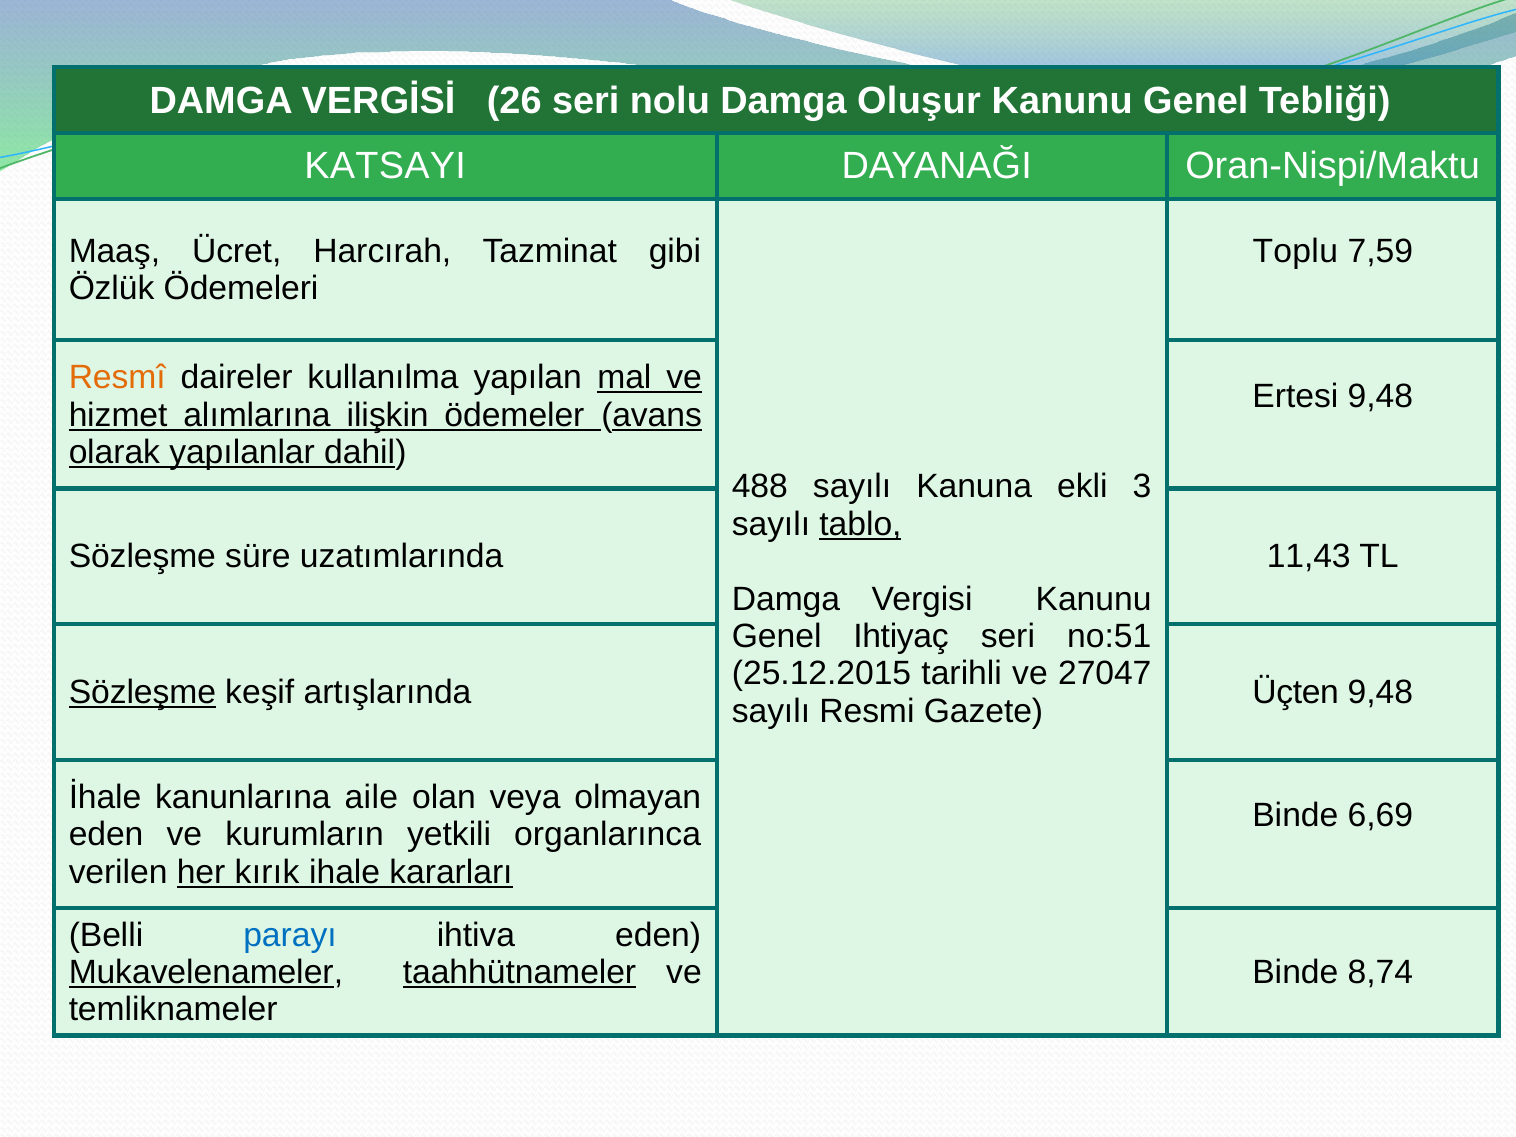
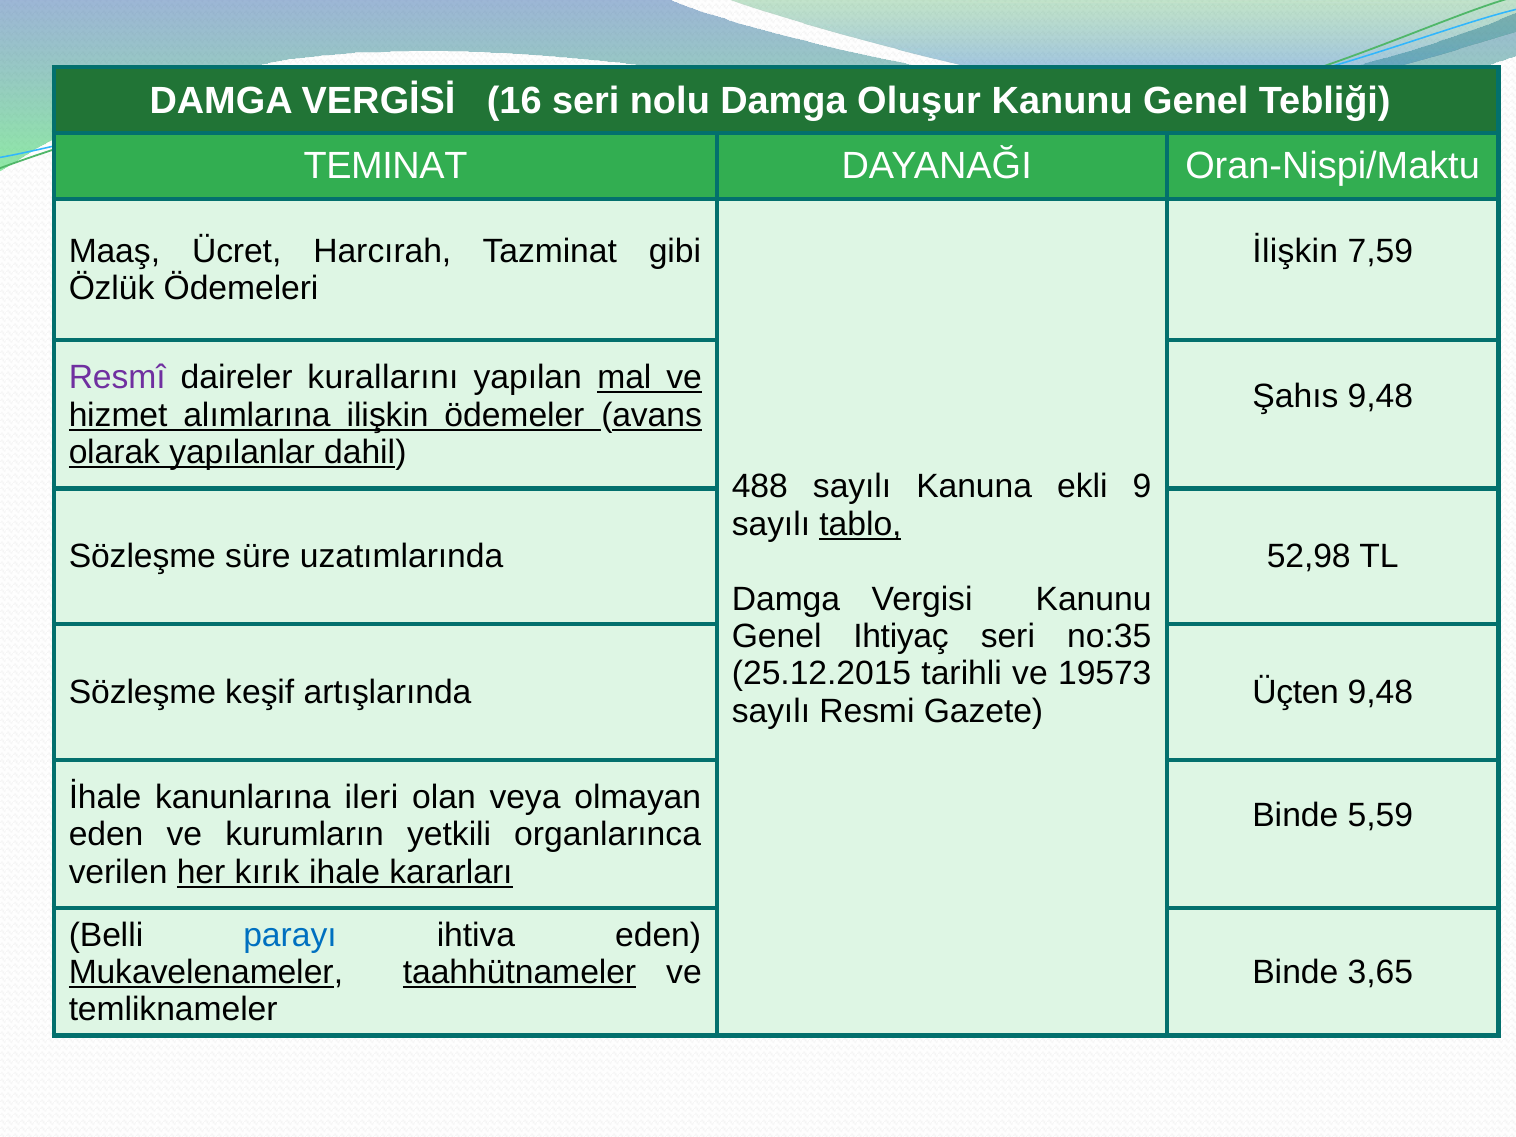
26: 26 -> 16
KATSAYI: KATSAYI -> TEMINAT
Toplu: Toplu -> İlişkin
Resmî colour: orange -> purple
kullanılma: kullanılma -> kurallarını
Ertesi: Ertesi -> Şahıs
3: 3 -> 9
11,43: 11,43 -> 52,98
no:51: no:51 -> no:35
27047: 27047 -> 19573
Sözleşme at (142, 693) underline: present -> none
aile: aile -> ileri
6,69: 6,69 -> 5,59
8,74: 8,74 -> 3,65
